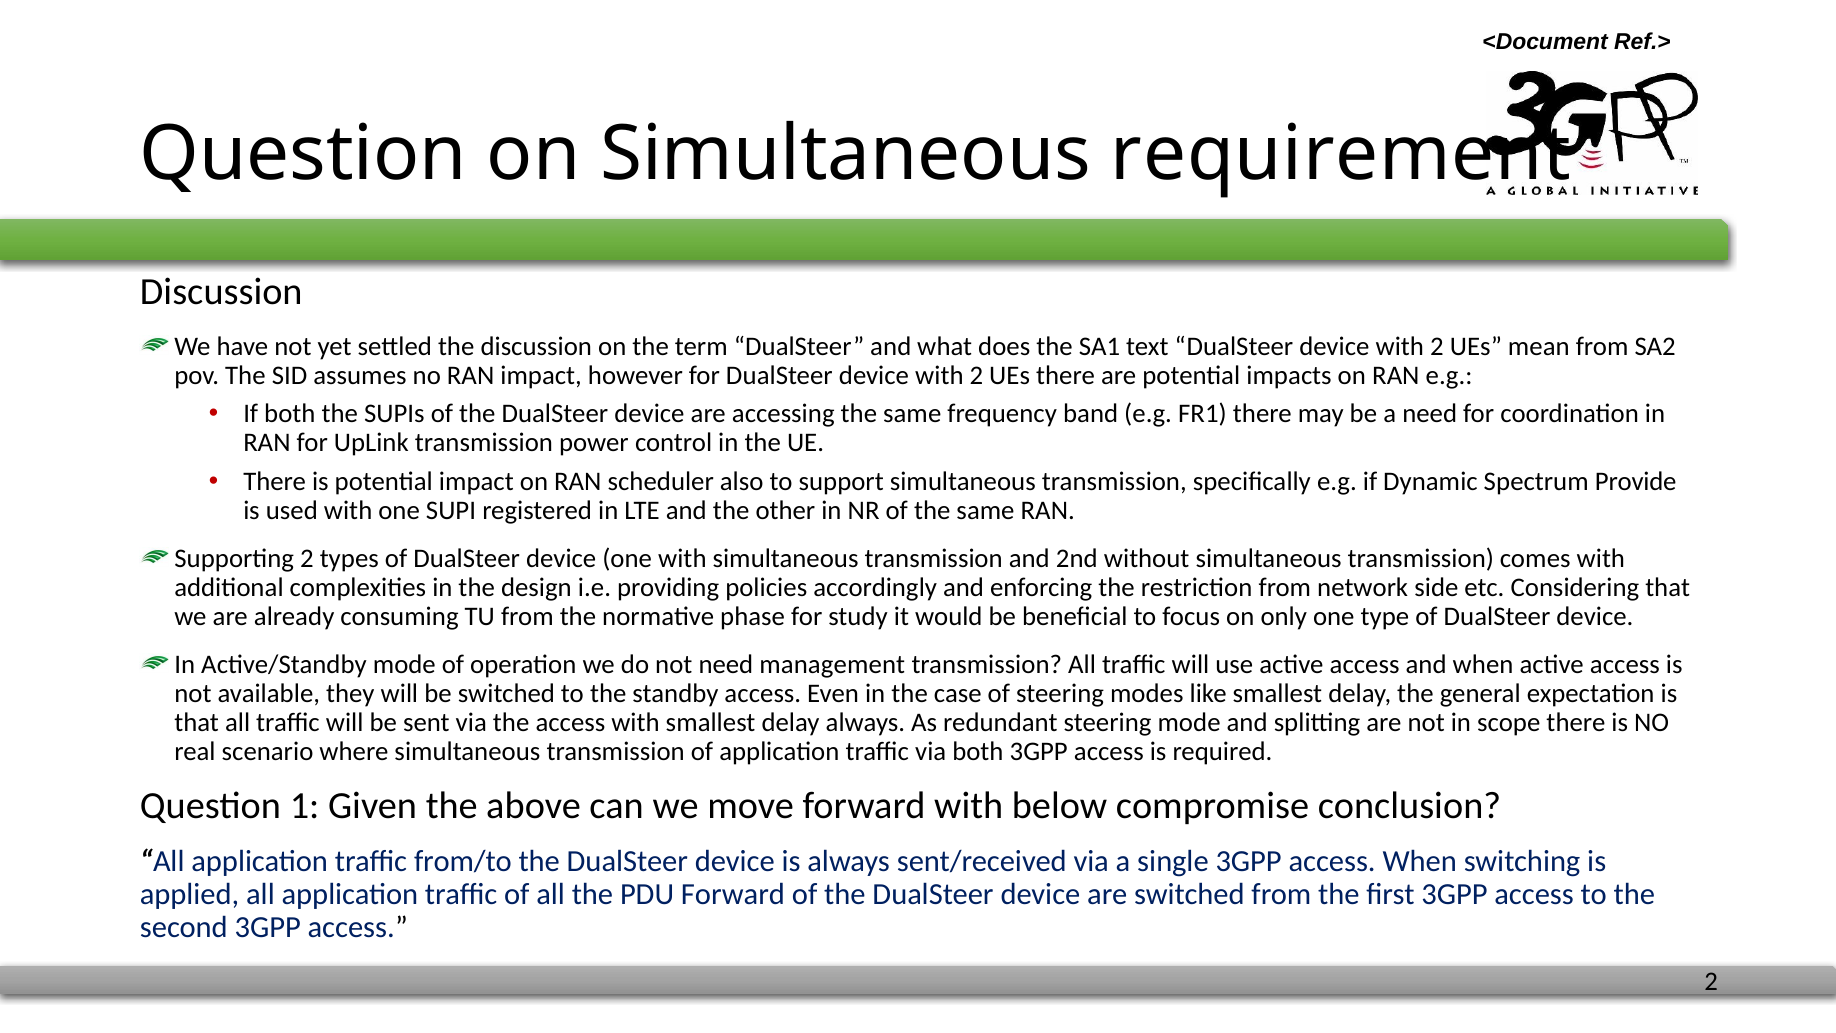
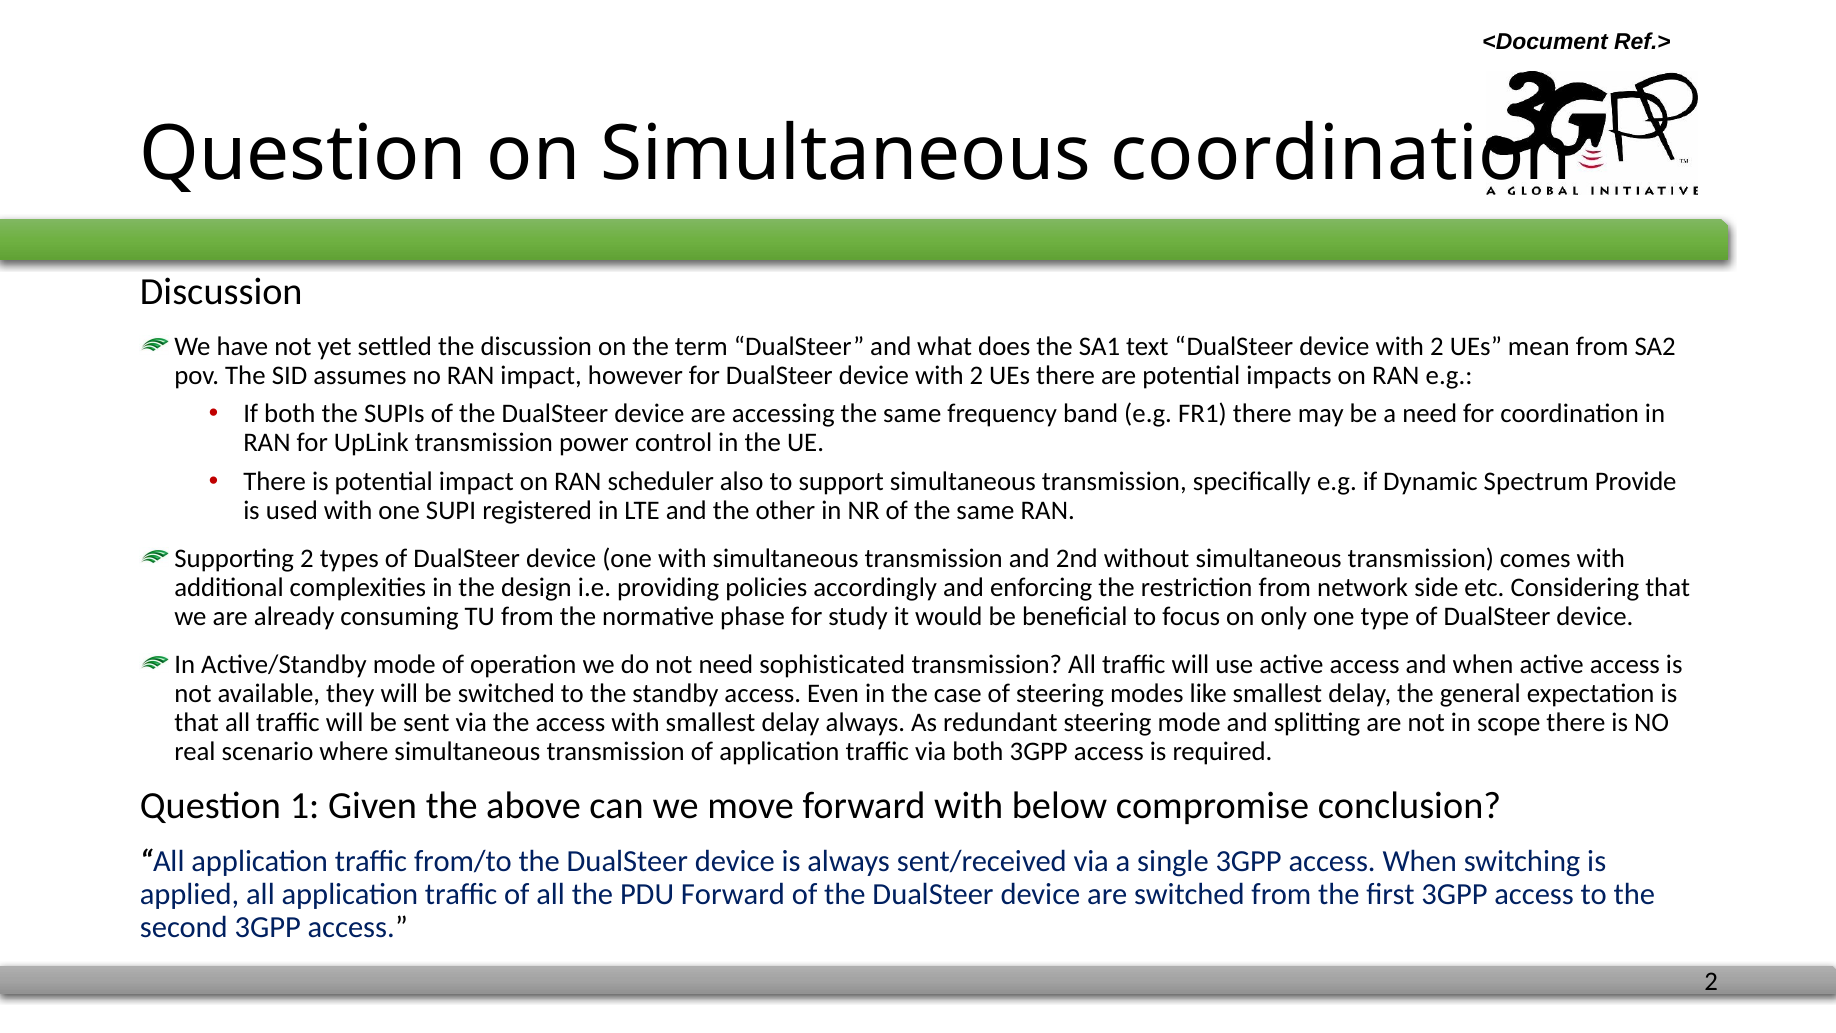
Simultaneous requirement: requirement -> coordination
management: management -> sophisticated
